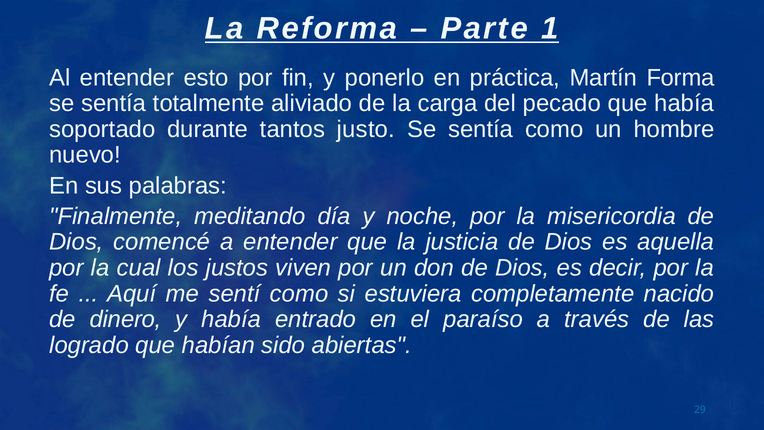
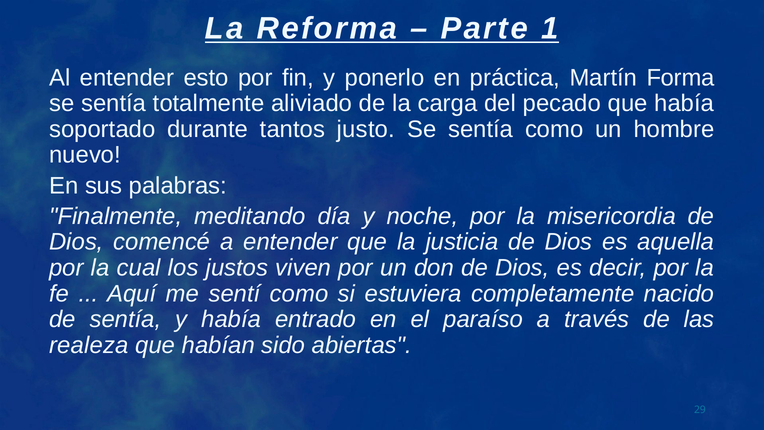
de dinero: dinero -> sentía
logrado: logrado -> realeza
